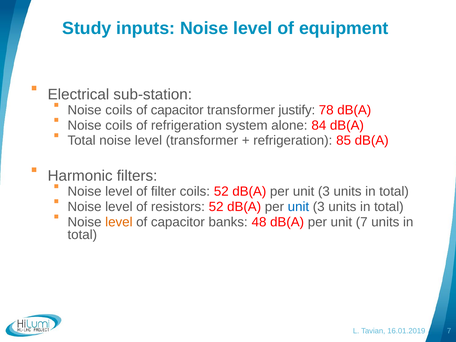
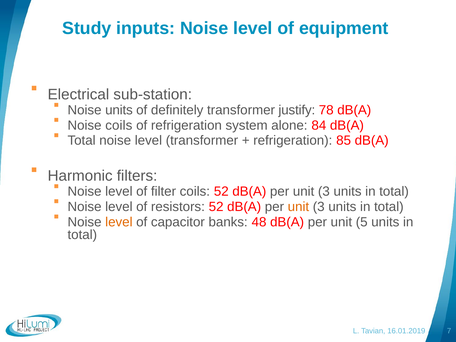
coils at (119, 110): coils -> units
capacitor at (177, 110): capacitor -> definitely
unit at (298, 207) colour: blue -> orange
unit 7: 7 -> 5
